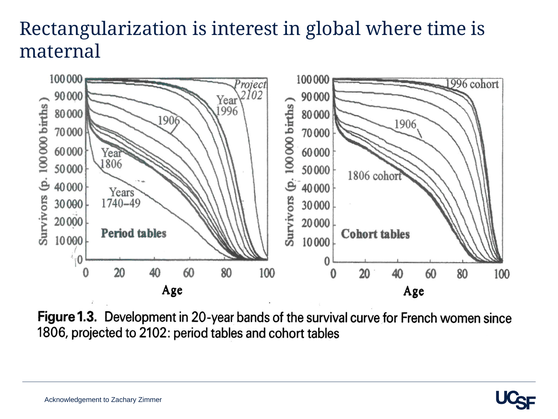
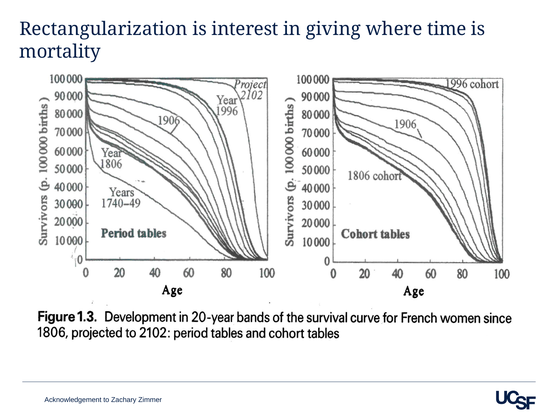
global: global -> giving
maternal: maternal -> mortality
